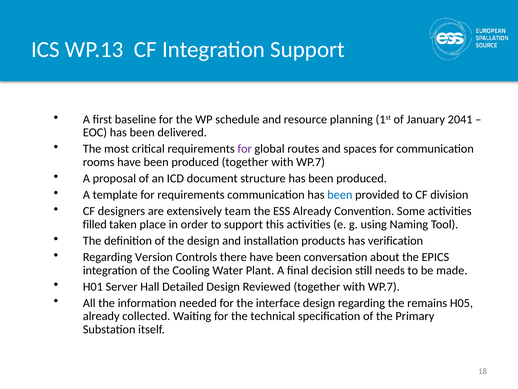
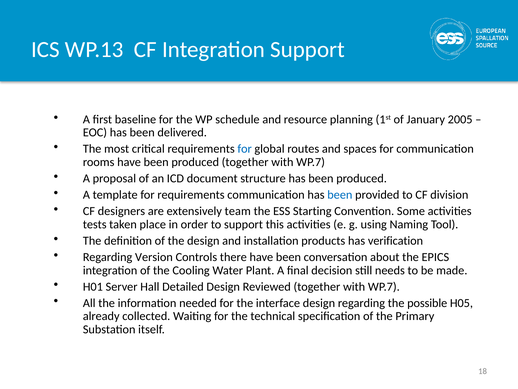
2041: 2041 -> 2005
for at (245, 149) colour: purple -> blue
ESS Already: Already -> Starting
filled: filled -> tests
remains: remains -> possible
